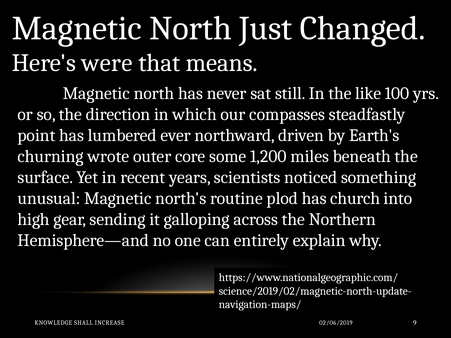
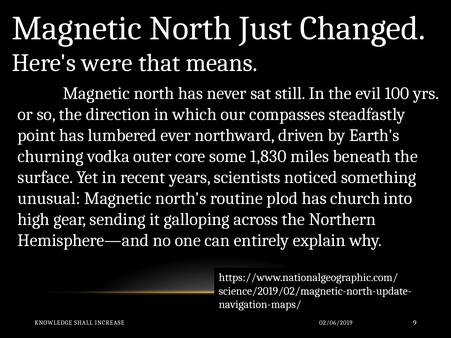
like: like -> evil
wrote: wrote -> vodka
1,200: 1,200 -> 1,830
